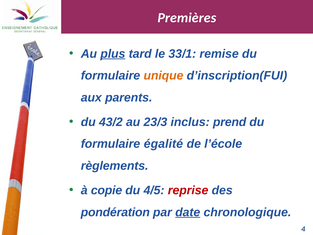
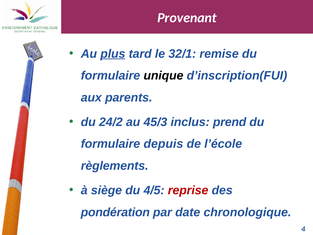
Premières: Premières -> Provenant
33/1: 33/1 -> 32/1
unique colour: orange -> black
43/2: 43/2 -> 24/2
23/3: 23/3 -> 45/3
égalité: égalité -> depuis
copie: copie -> siège
date underline: present -> none
